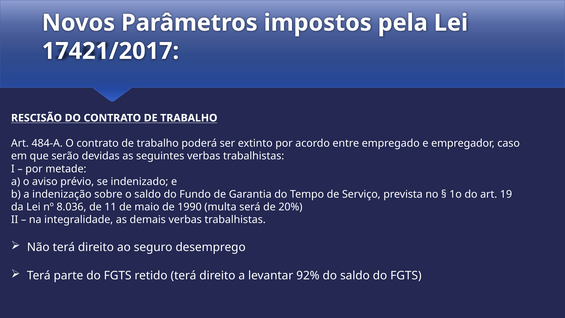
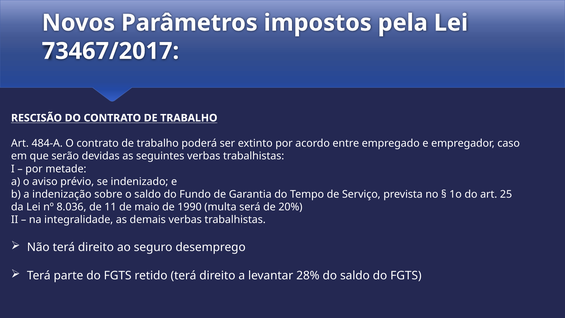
17421/2017: 17421/2017 -> 73467/2017
19: 19 -> 25
92%: 92% -> 28%
